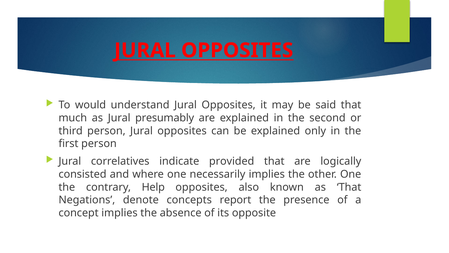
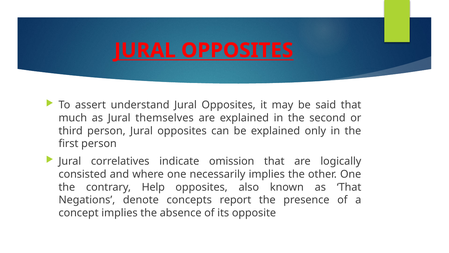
would: would -> assert
presumably: presumably -> themselves
provided: provided -> omission
